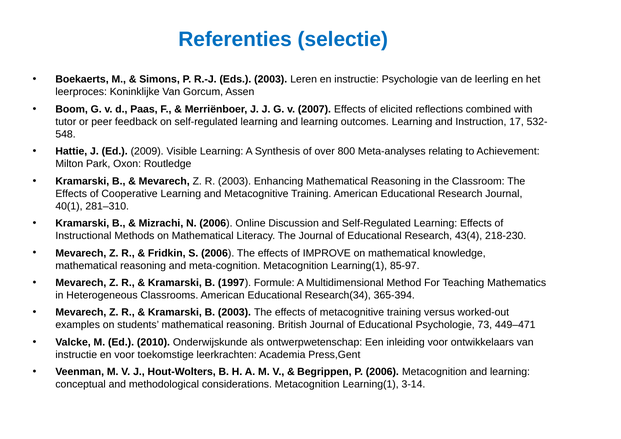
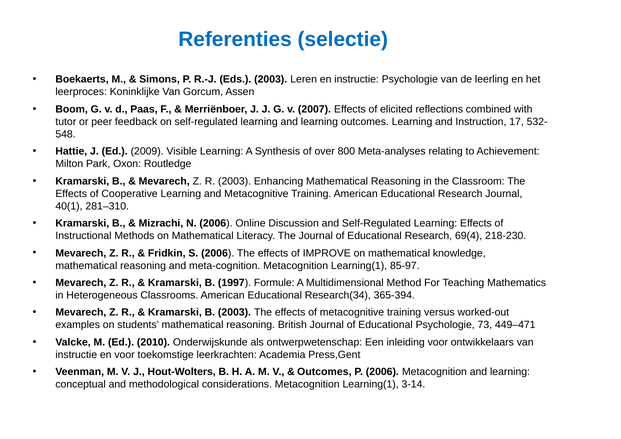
43(4: 43(4 -> 69(4
Begrippen at (324, 372): Begrippen -> Outcomes
